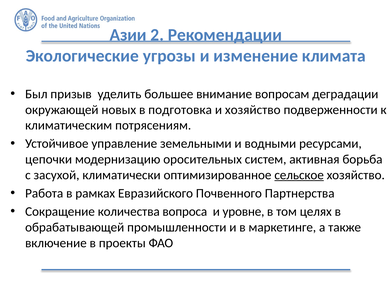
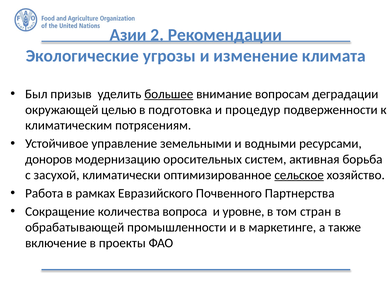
большее underline: none -> present
новых: новых -> целью
и хозяйство: хозяйство -> процедур
цепочки: цепочки -> доноров
целях: целях -> стран
